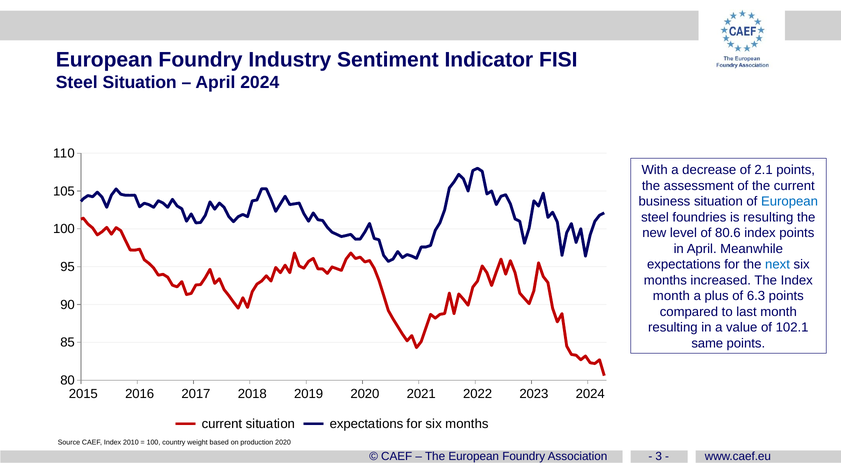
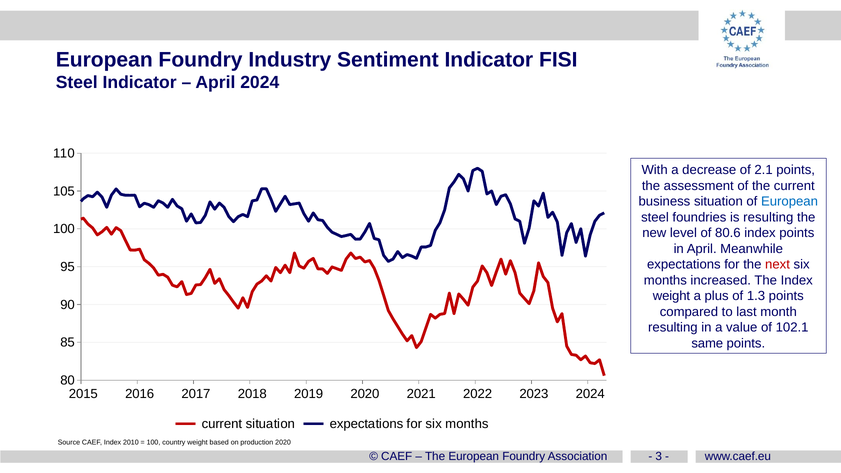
Steel Situation: Situation -> Indicator
next colour: blue -> red
month at (671, 296): month -> weight
6.3: 6.3 -> 1.3
